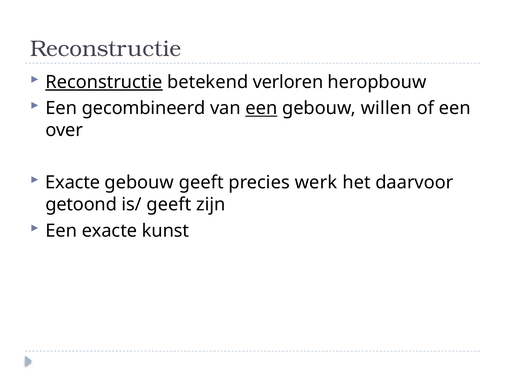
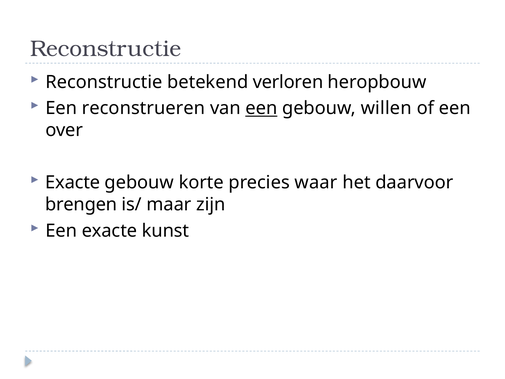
Reconstructie at (104, 82) underline: present -> none
gecombineerd: gecombineerd -> reconstrueren
gebouw geeft: geeft -> korte
werk: werk -> waar
getoond: getoond -> brengen
is/ geeft: geeft -> maar
